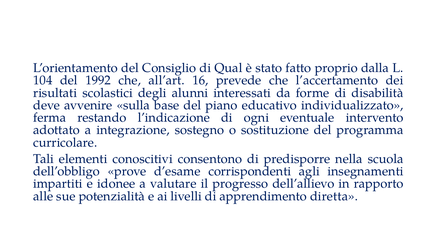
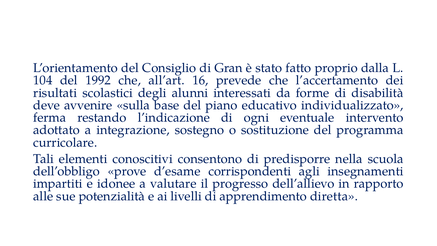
Qual: Qual -> Gran
